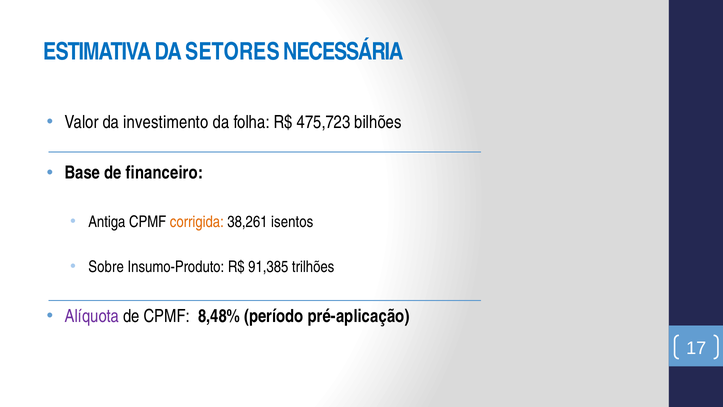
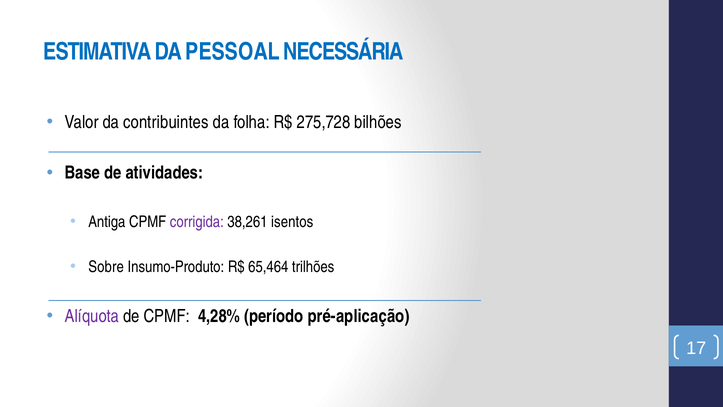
SETORES: SETORES -> PESSOAL
investimento: investimento -> contribuintes
475,723: 475,723 -> 275,728
financeiro: financeiro -> atividades
corrigida colour: orange -> purple
91,385: 91,385 -> 65,464
8,48%: 8,48% -> 4,28%
